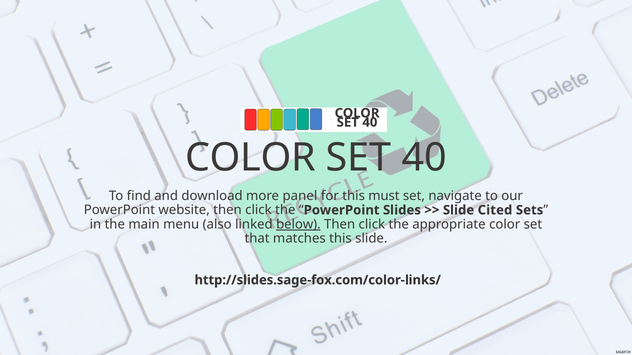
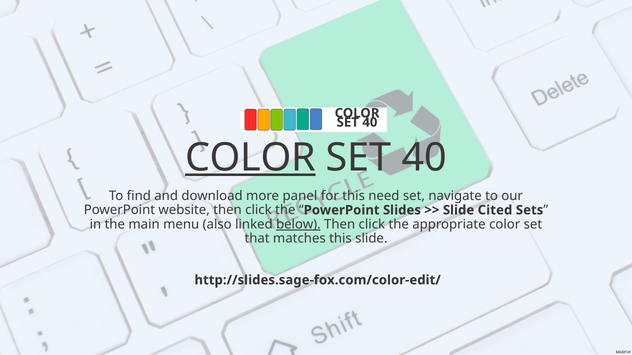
COLOR at (250, 158) underline: none -> present
must: must -> need
http://slides.sage-fox.com/color-links/: http://slides.sage-fox.com/color-links/ -> http://slides.sage-fox.com/color-edit/
